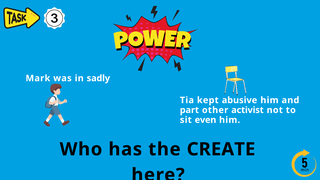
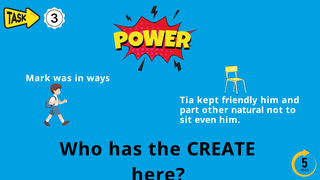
sadly: sadly -> ways
abusive: abusive -> friendly
activist: activist -> natural
